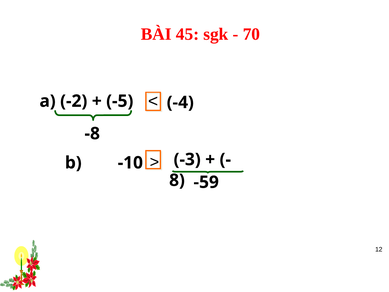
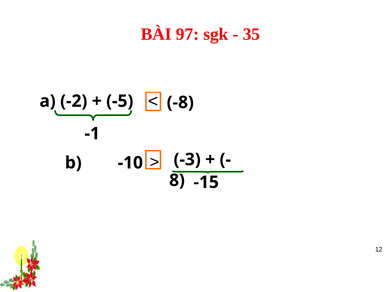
45: 45 -> 97
70: 70 -> 35
-4: -4 -> -8
-8: -8 -> -1
-59: -59 -> -15
